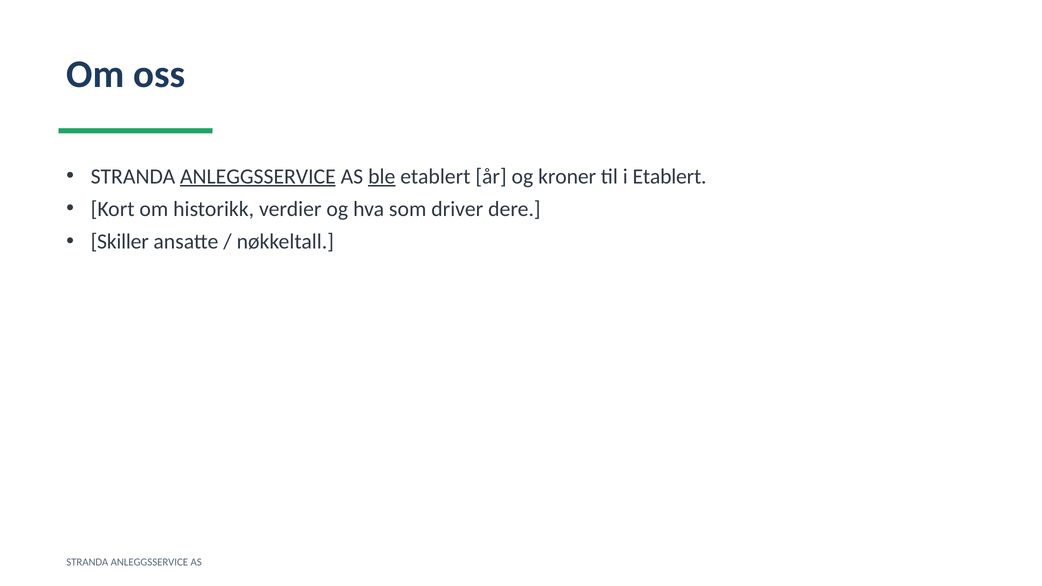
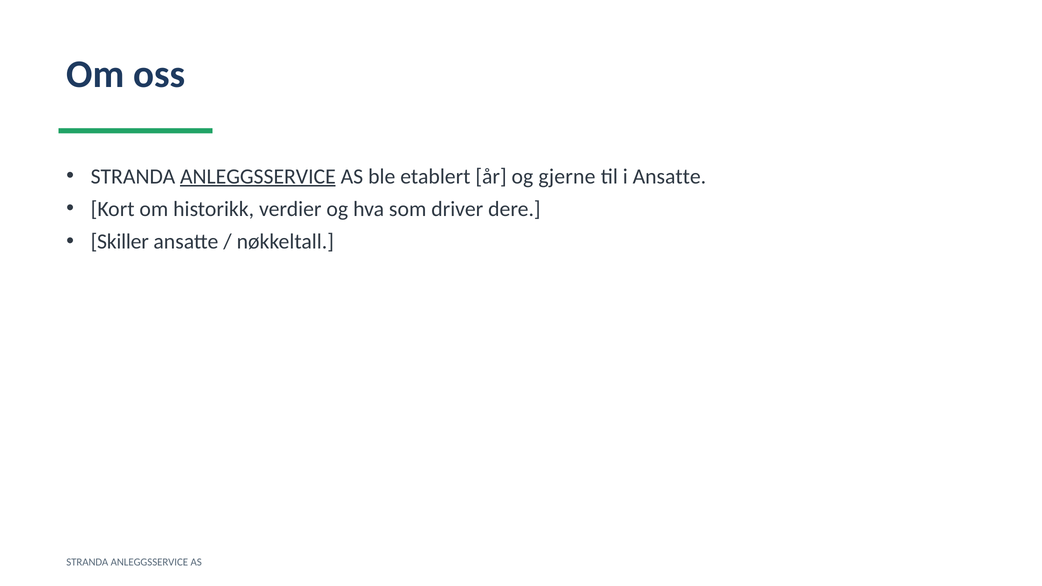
ble underline: present -> none
kroner: kroner -> gjerne
i Etablert: Etablert -> Ansatte
